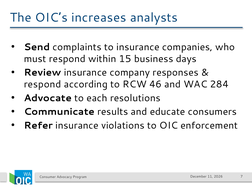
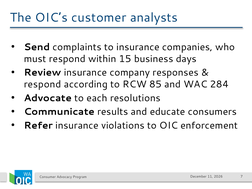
increases: increases -> customer
46: 46 -> 85
